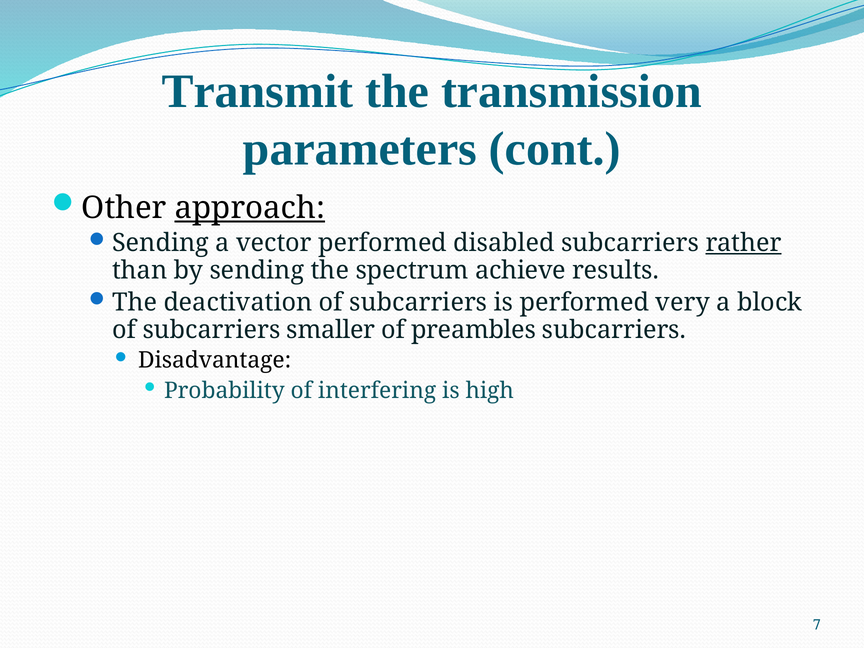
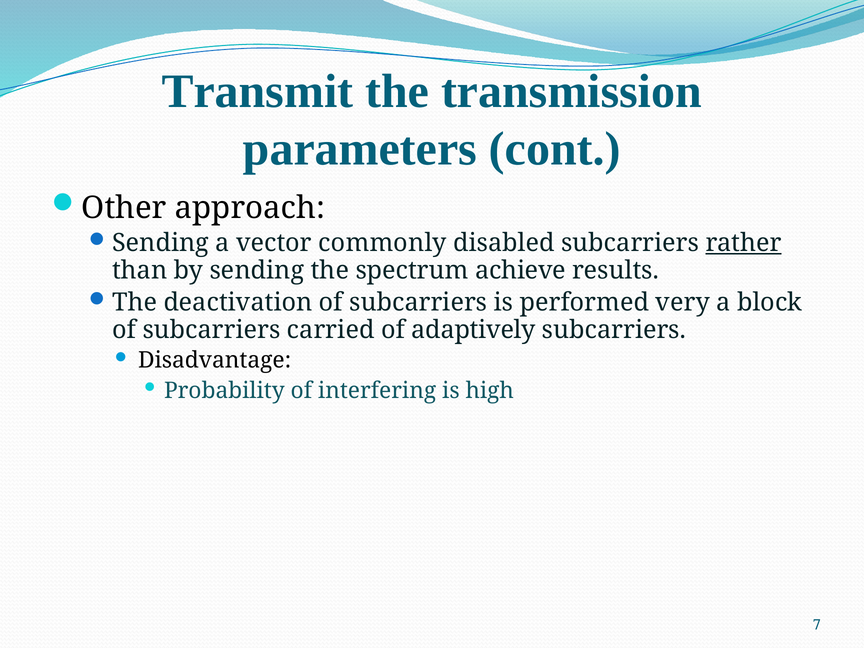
approach underline: present -> none
vector performed: performed -> commonly
smaller: smaller -> carried
preambles: preambles -> adaptively
